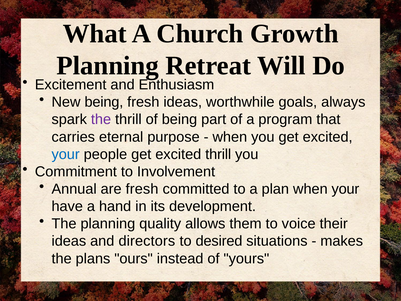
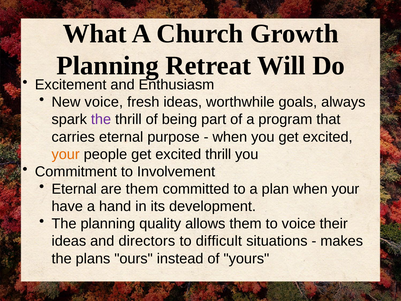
New being: being -> voice
your at (66, 154) colour: blue -> orange
Annual at (74, 189): Annual -> Eternal
are fresh: fresh -> them
desired: desired -> difficult
